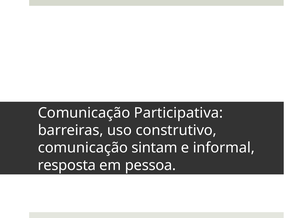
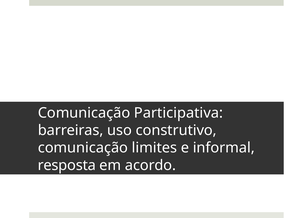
sintam: sintam -> limites
pessoa: pessoa -> acordo
